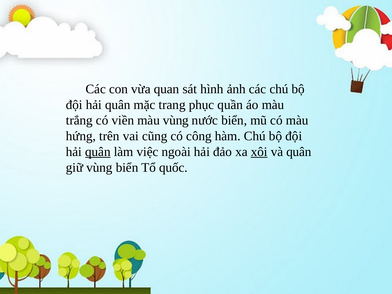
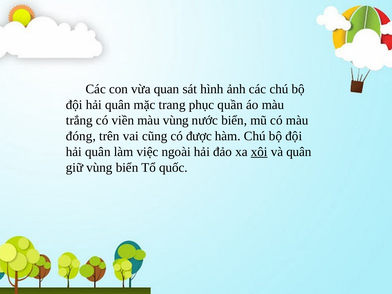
hứng: hứng -> đóng
công: công -> được
quân at (98, 152) underline: present -> none
